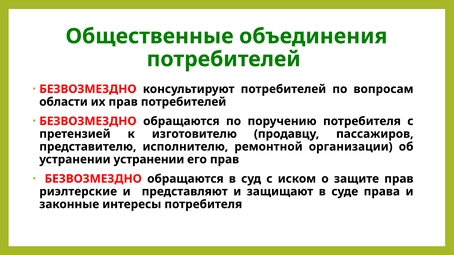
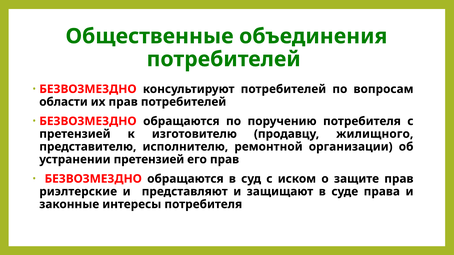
пассажиров: пассажиров -> жилищного
устранении устранении: устранении -> претензией
